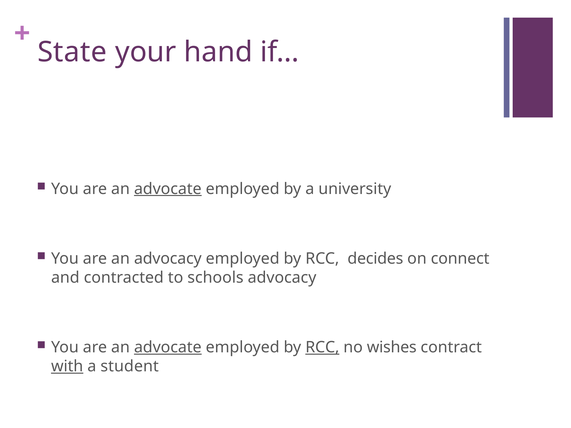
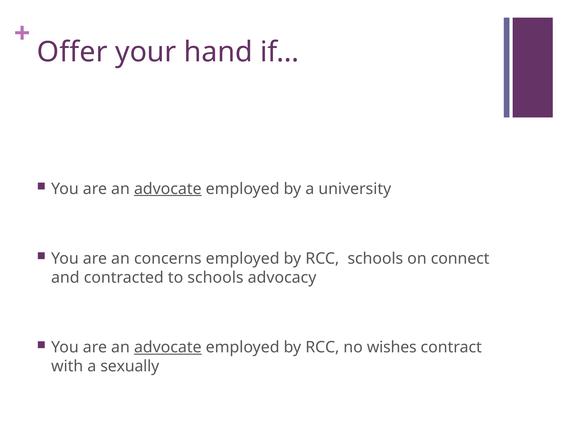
State: State -> Offer
an advocacy: advocacy -> concerns
RCC decides: decides -> schools
RCC at (322, 348) underline: present -> none
with underline: present -> none
student: student -> sexually
